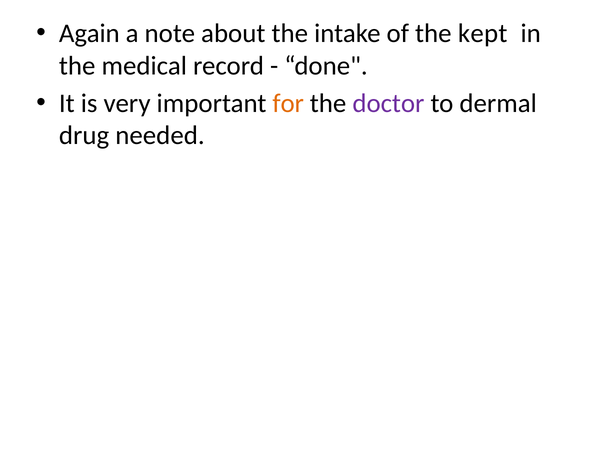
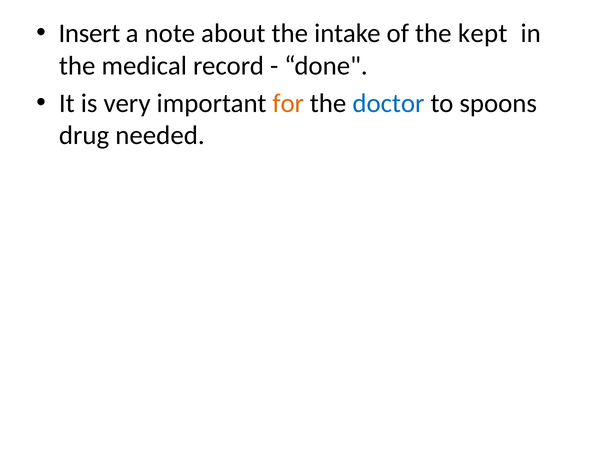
Again: Again -> Insert
doctor colour: purple -> blue
dermal: dermal -> spoons
